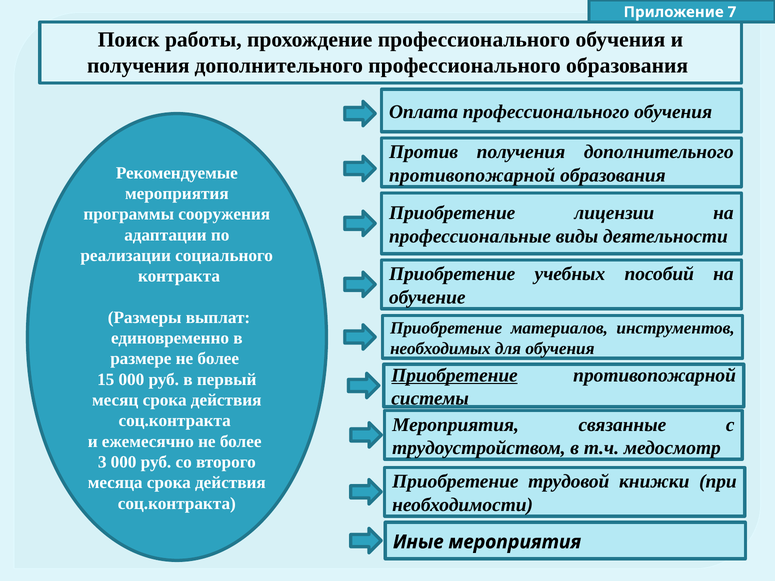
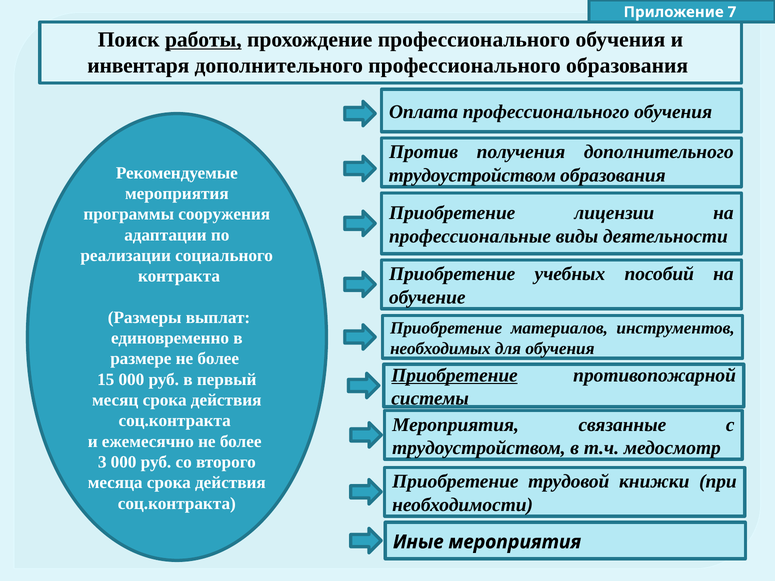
работы underline: none -> present
получения at (138, 66): получения -> инвентаря
противопожарной at (472, 175): противопожарной -> трудоустройством
